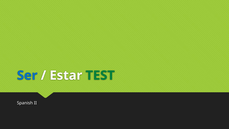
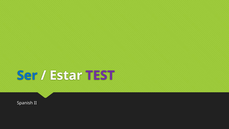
TEST colour: green -> purple
